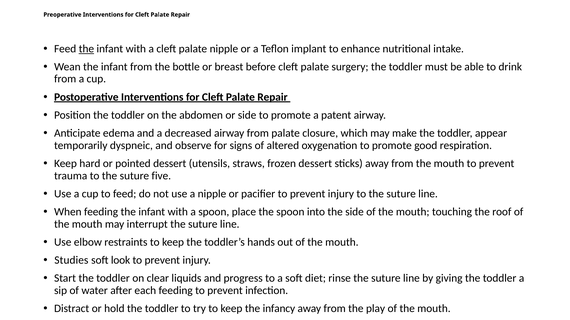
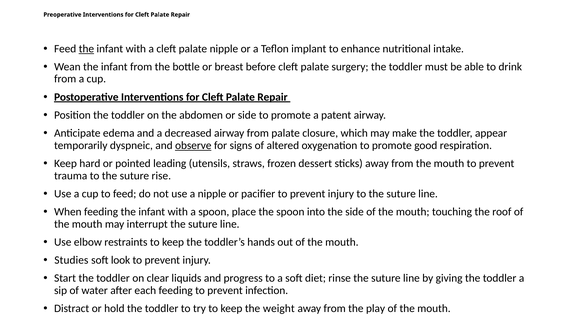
observe underline: none -> present
pointed dessert: dessert -> leading
five: five -> rise
infancy: infancy -> weight
